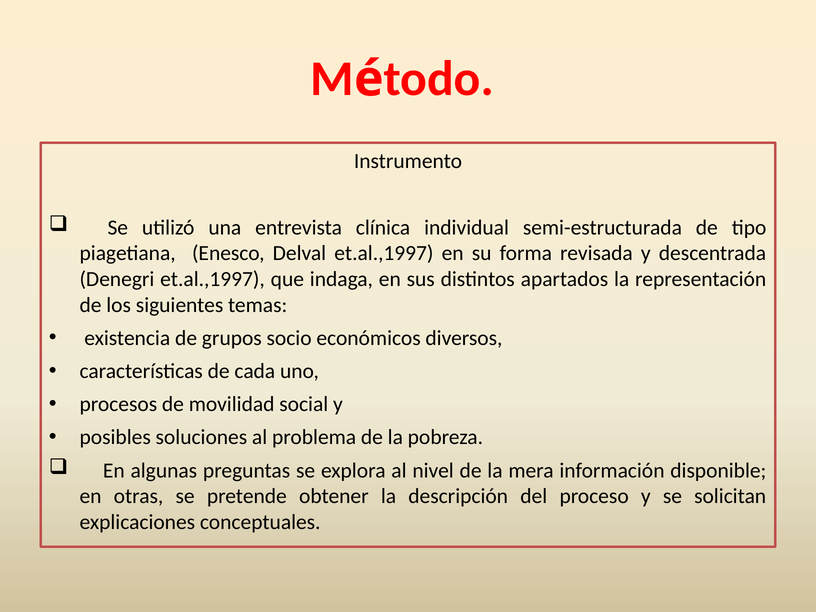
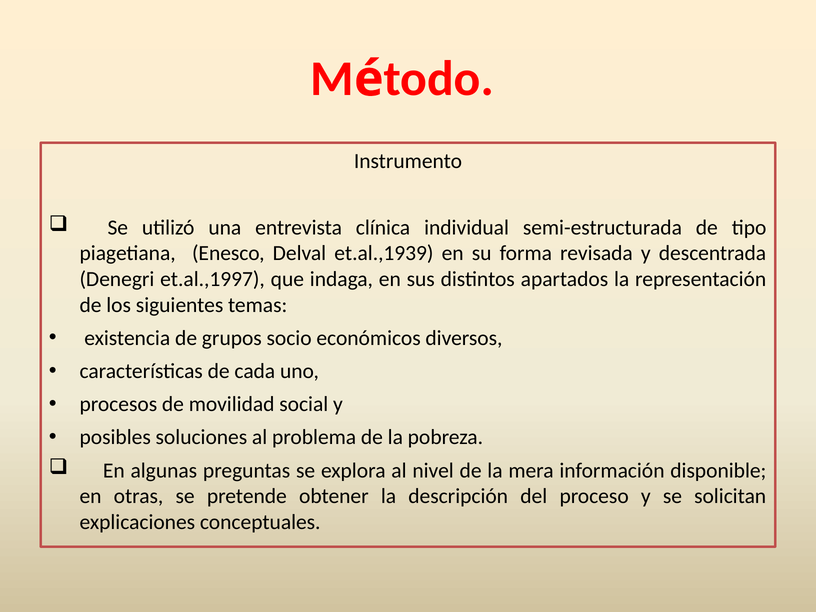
Delval et.al.,1997: et.al.,1997 -> et.al.,1939
